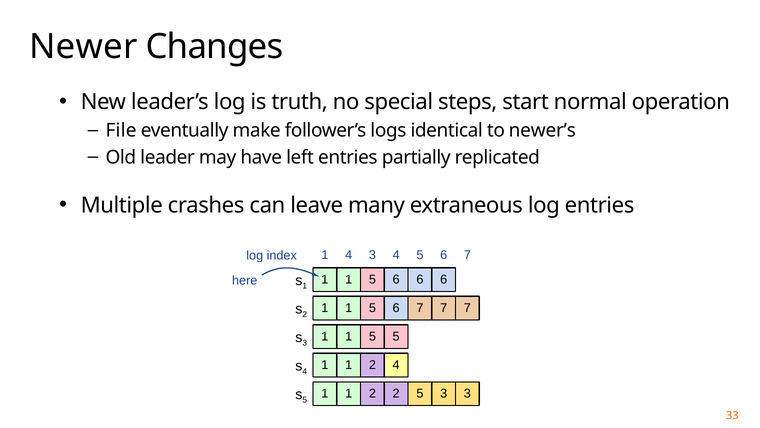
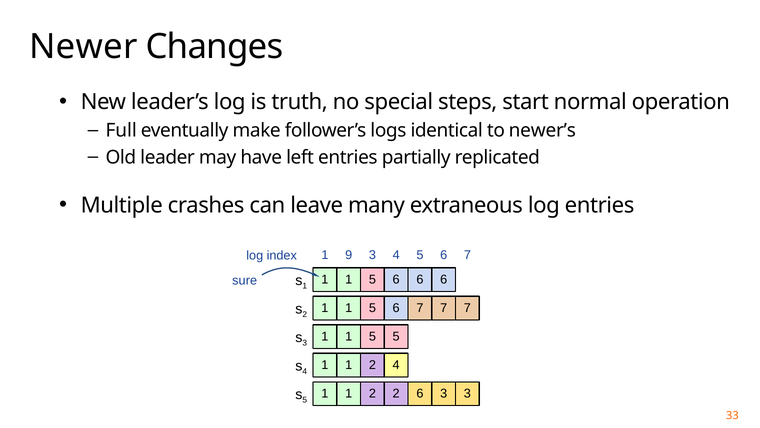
File: File -> Full
4 at (349, 255): 4 -> 9
here: here -> sure
2 5: 5 -> 6
